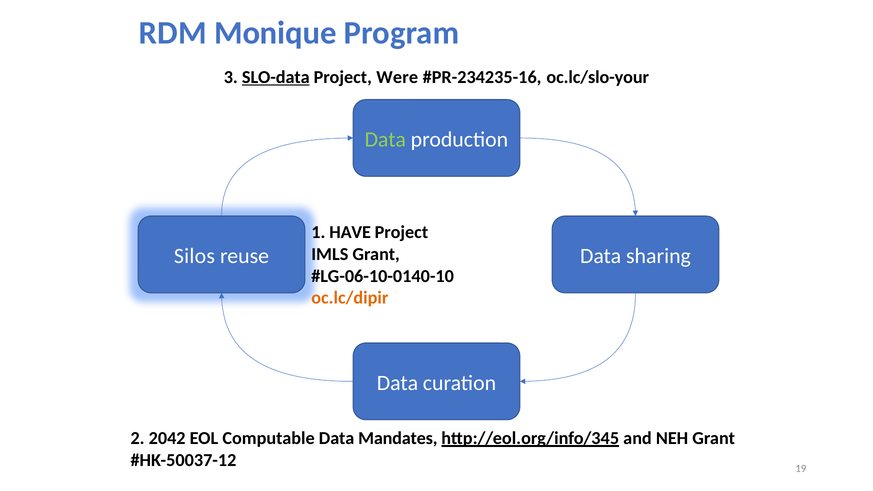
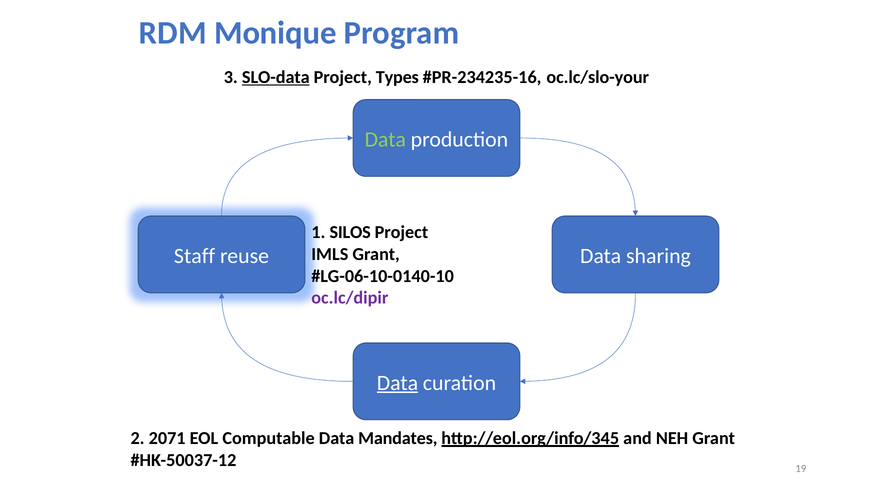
Were: Were -> Types
HAVE: HAVE -> SILOS
Silos: Silos -> Staff
oc.lc/dipir colour: orange -> purple
Data at (397, 383) underline: none -> present
2042: 2042 -> 2071
